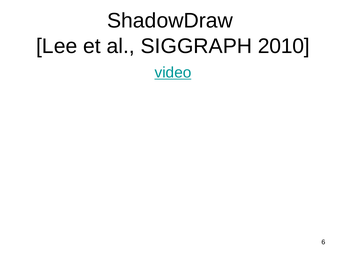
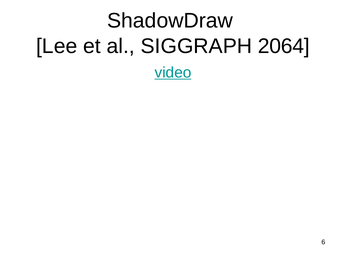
2010: 2010 -> 2064
